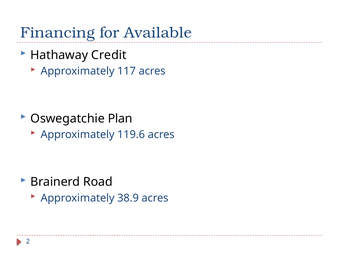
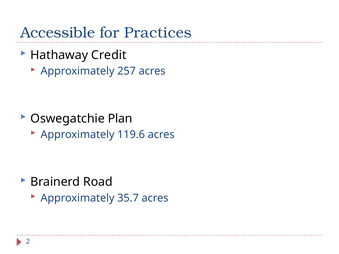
Financing: Financing -> Accessible
Available: Available -> Practices
117: 117 -> 257
38.9: 38.9 -> 35.7
